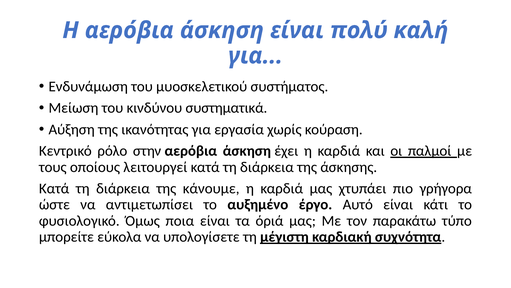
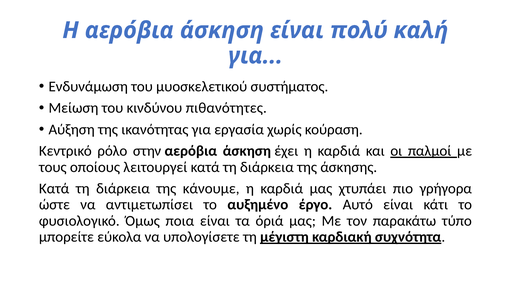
συστηματικά: συστηματικά -> πιθανότητες
